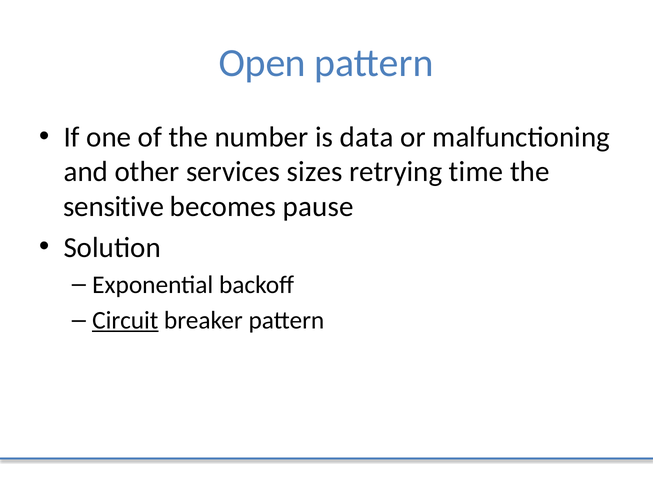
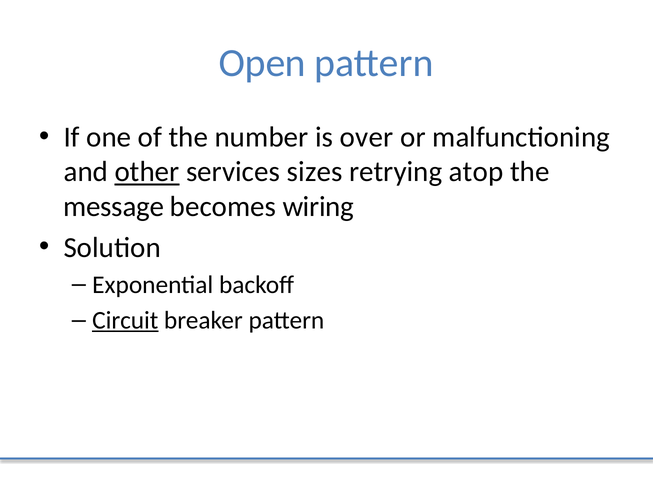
data: data -> over
other underline: none -> present
time: time -> atop
sensitive: sensitive -> message
pause: pause -> wiring
